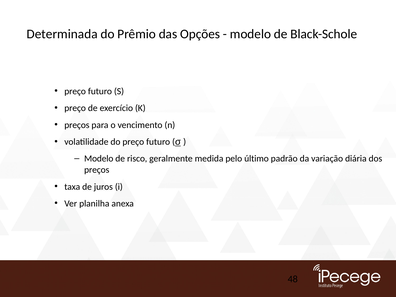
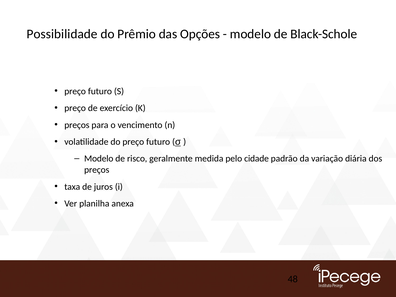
Determinada: Determinada -> Possibilidade
último: último -> cidade
